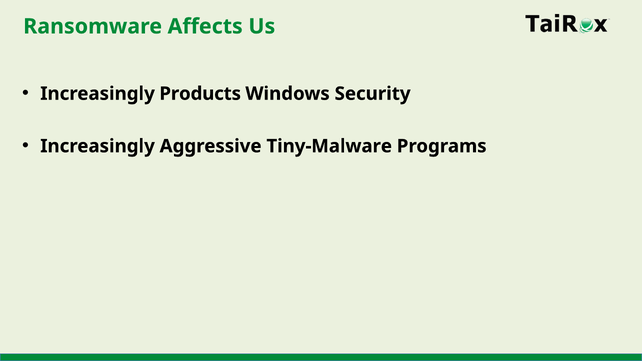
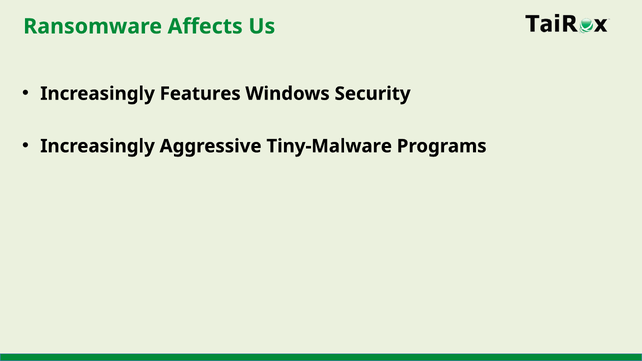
Products: Products -> Features
